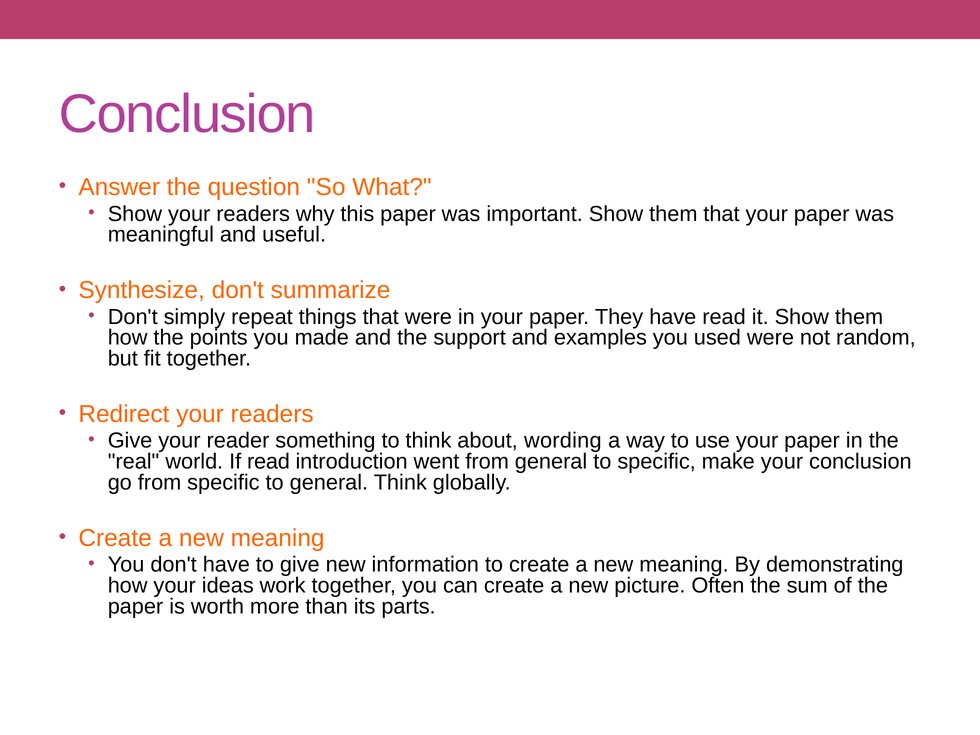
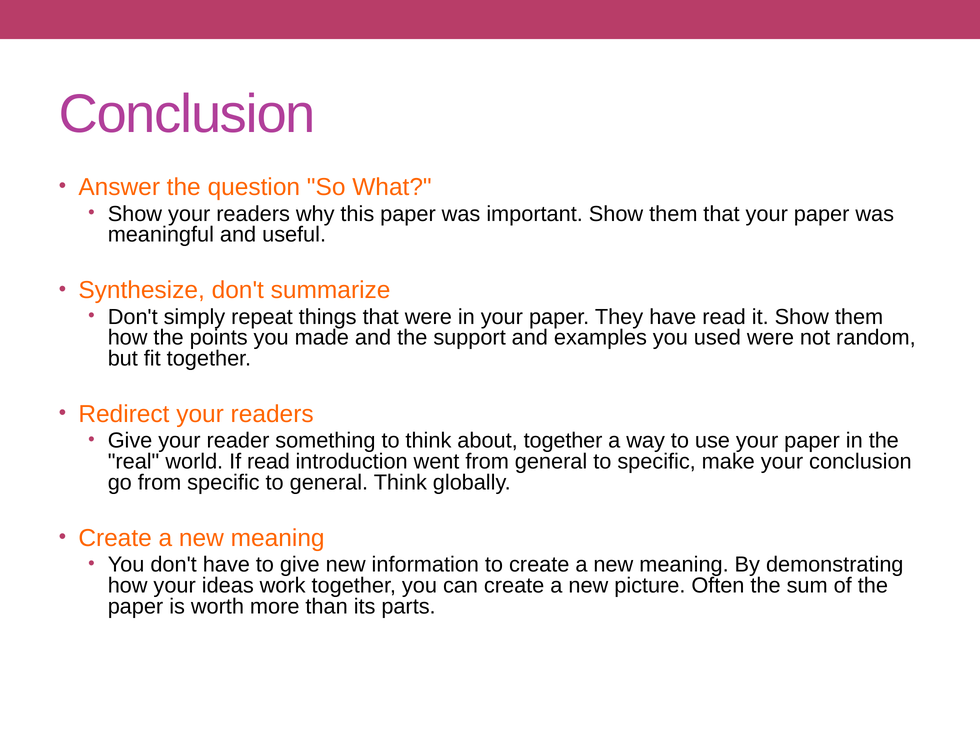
about wording: wording -> together
